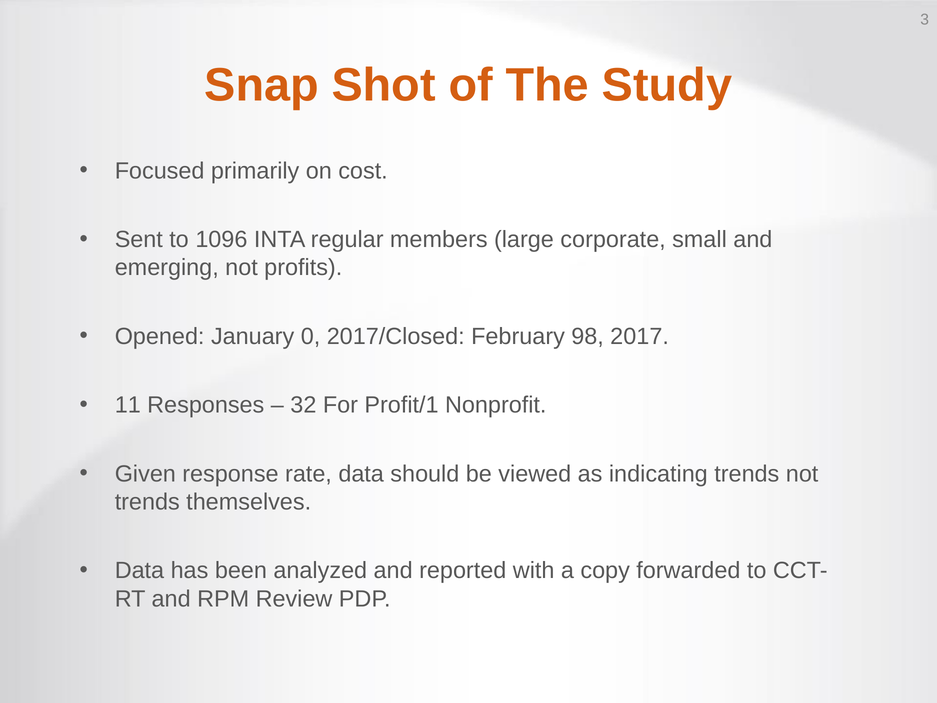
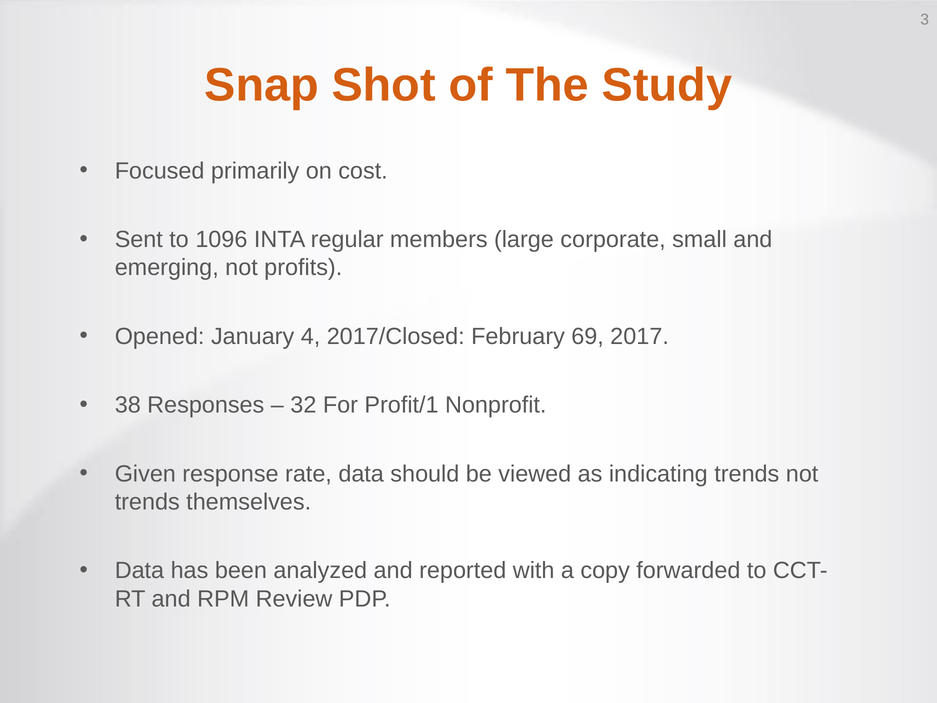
0: 0 -> 4
98: 98 -> 69
11: 11 -> 38
